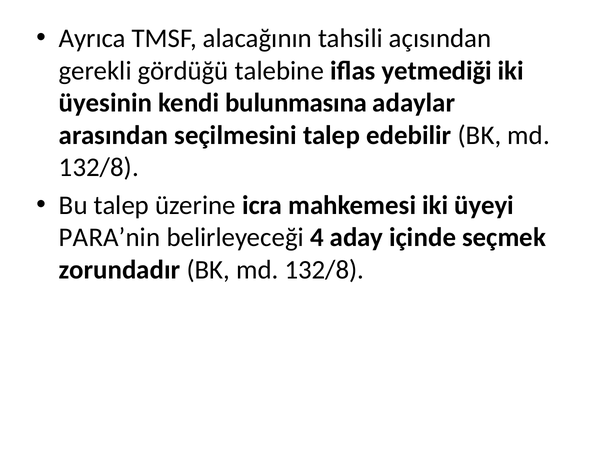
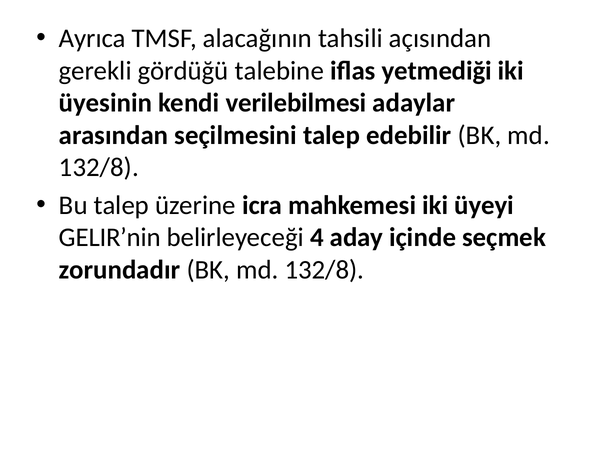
bulunmasına: bulunmasına -> verilebilmesi
PARA’nin: PARA’nin -> GELIR’nin
